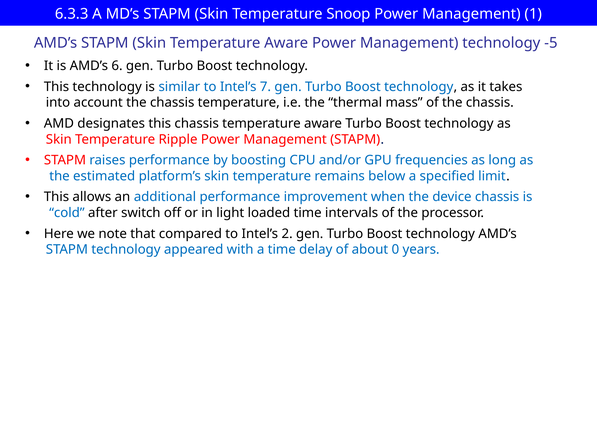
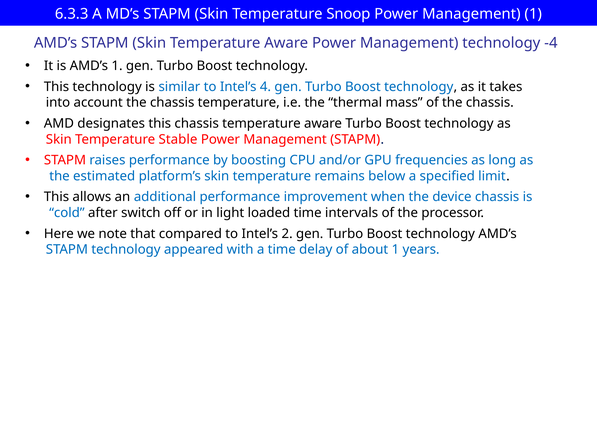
-5: -5 -> -4
AMD’s 6: 6 -> 1
7: 7 -> 4
Ripple: Ripple -> Stable
about 0: 0 -> 1
